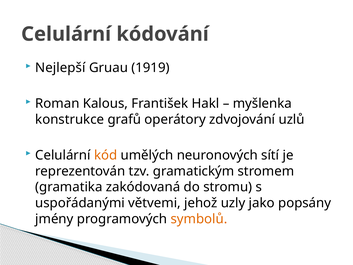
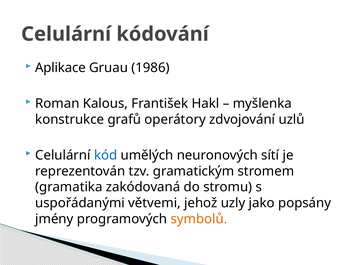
Nejlepší: Nejlepší -> Aplikace
1919: 1919 -> 1986
kód colour: orange -> blue
